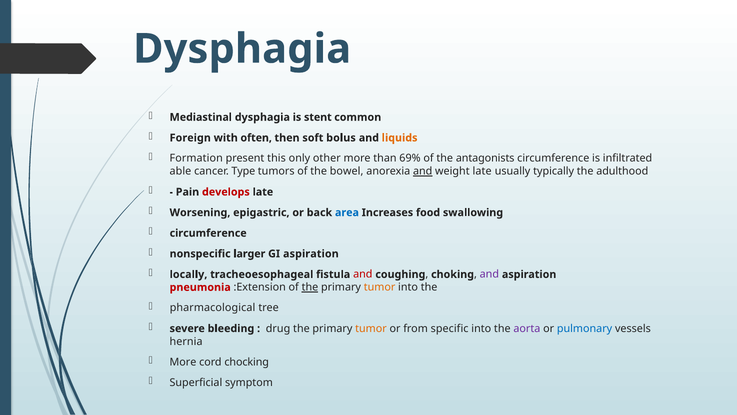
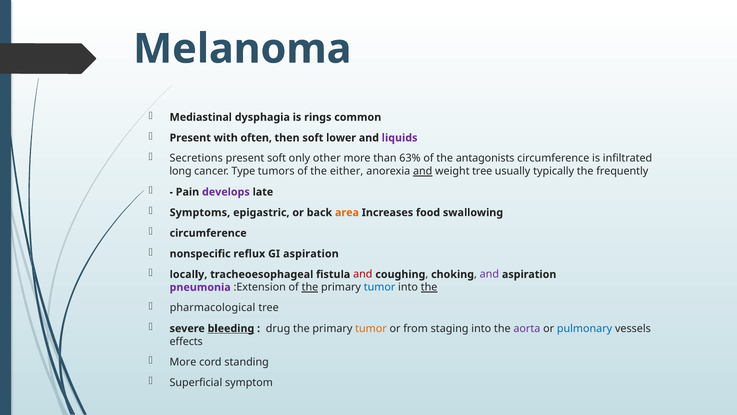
Dysphagia at (242, 49): Dysphagia -> Melanoma
stent: stent -> rings
Foreign at (190, 138): Foreign -> Present
bolus: bolus -> lower
liquids colour: orange -> purple
Formation: Formation -> Secretions
present this: this -> soft
69%: 69% -> 63%
able: able -> long
bowel: bowel -> either
weight late: late -> tree
adulthood: adulthood -> frequently
develops colour: red -> purple
Worsening: Worsening -> Symptoms
area colour: blue -> orange
larger: larger -> reflux
pneumonia colour: red -> purple
tumor at (380, 287) colour: orange -> blue
the at (429, 287) underline: none -> present
bleeding underline: none -> present
specific: specific -> staging
hernia: hernia -> effects
chocking: chocking -> standing
